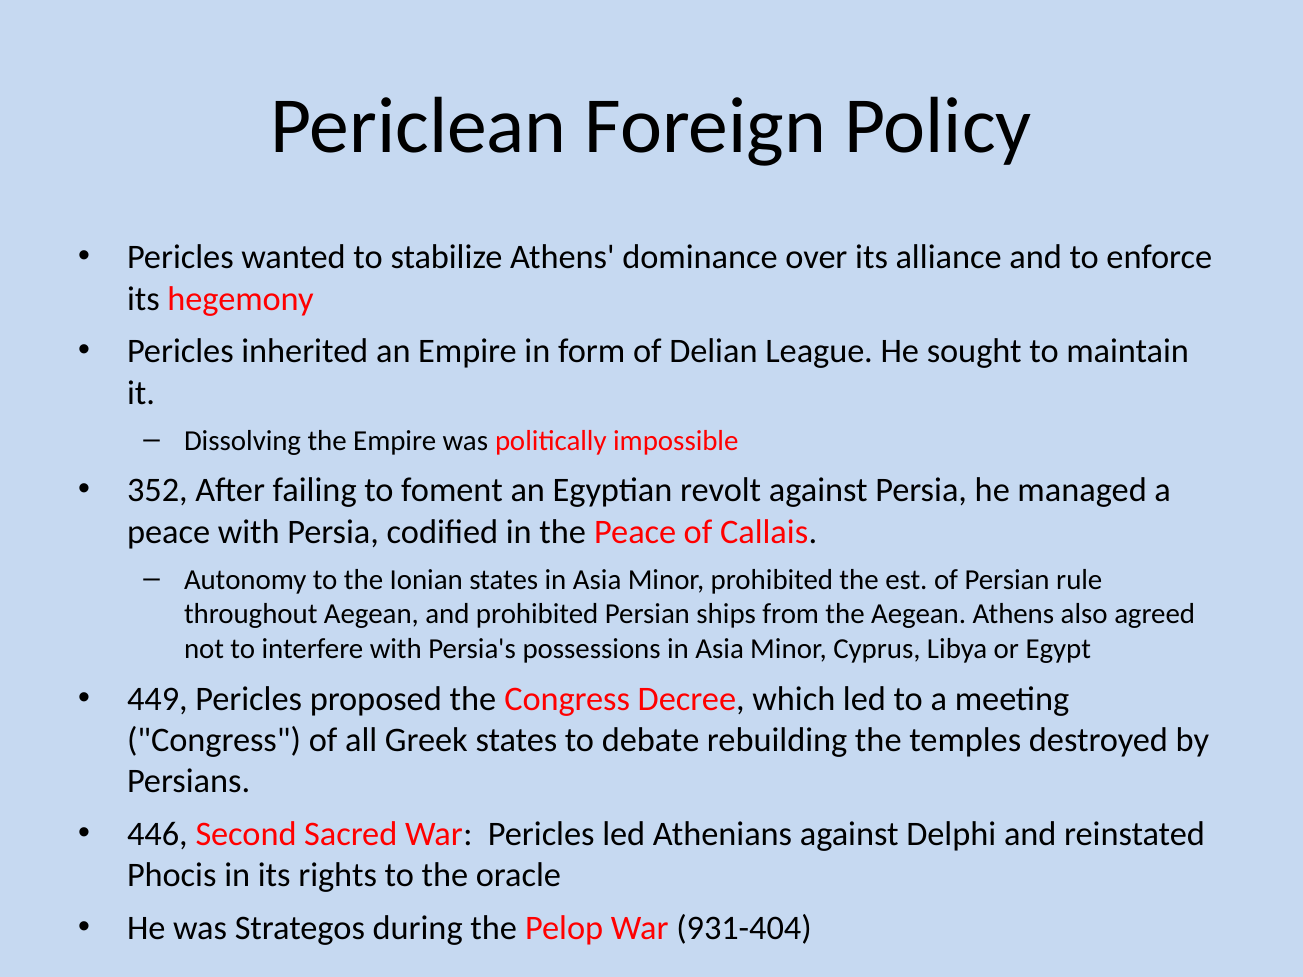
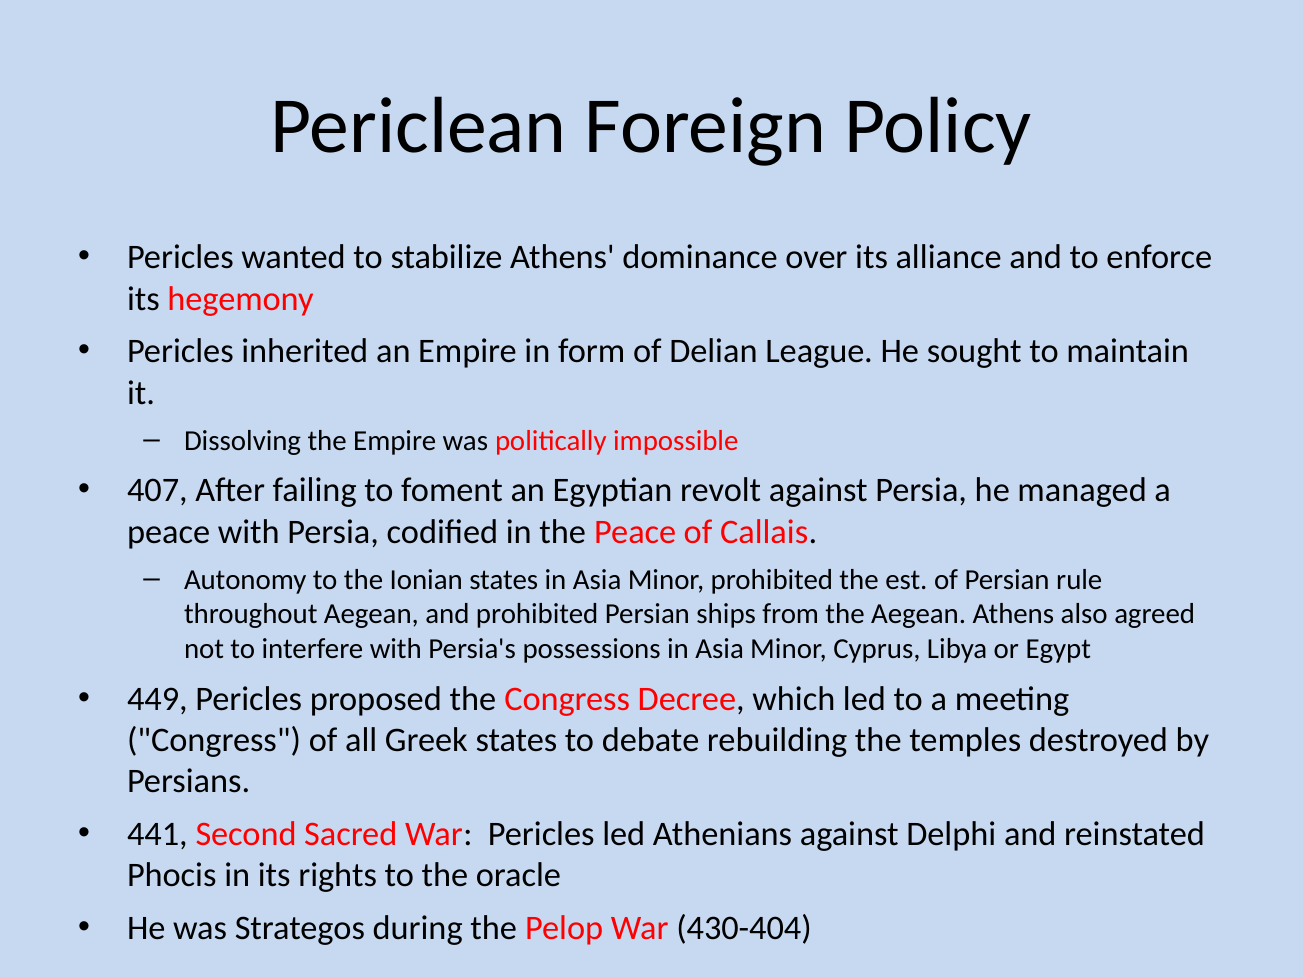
352: 352 -> 407
446: 446 -> 441
931-404: 931-404 -> 430-404
